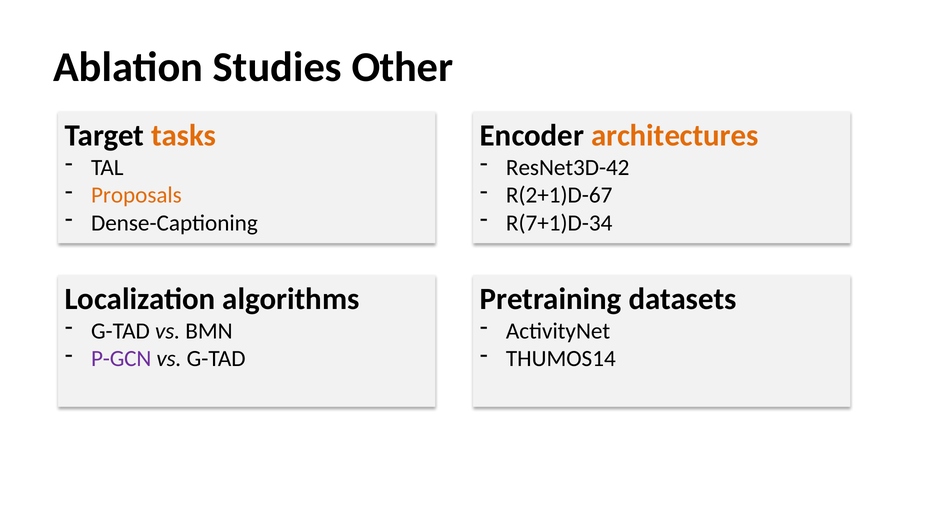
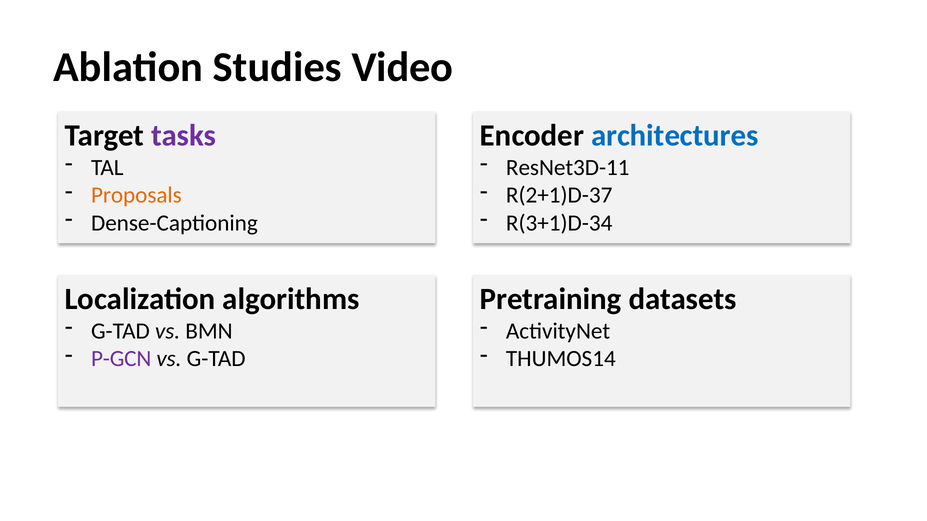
Other: Other -> Video
tasks colour: orange -> purple
architectures colour: orange -> blue
ResNet3D-42: ResNet3D-42 -> ResNet3D-11
R(2+1)D-67: R(2+1)D-67 -> R(2+1)D-37
R(7+1)D-34: R(7+1)D-34 -> R(3+1)D-34
